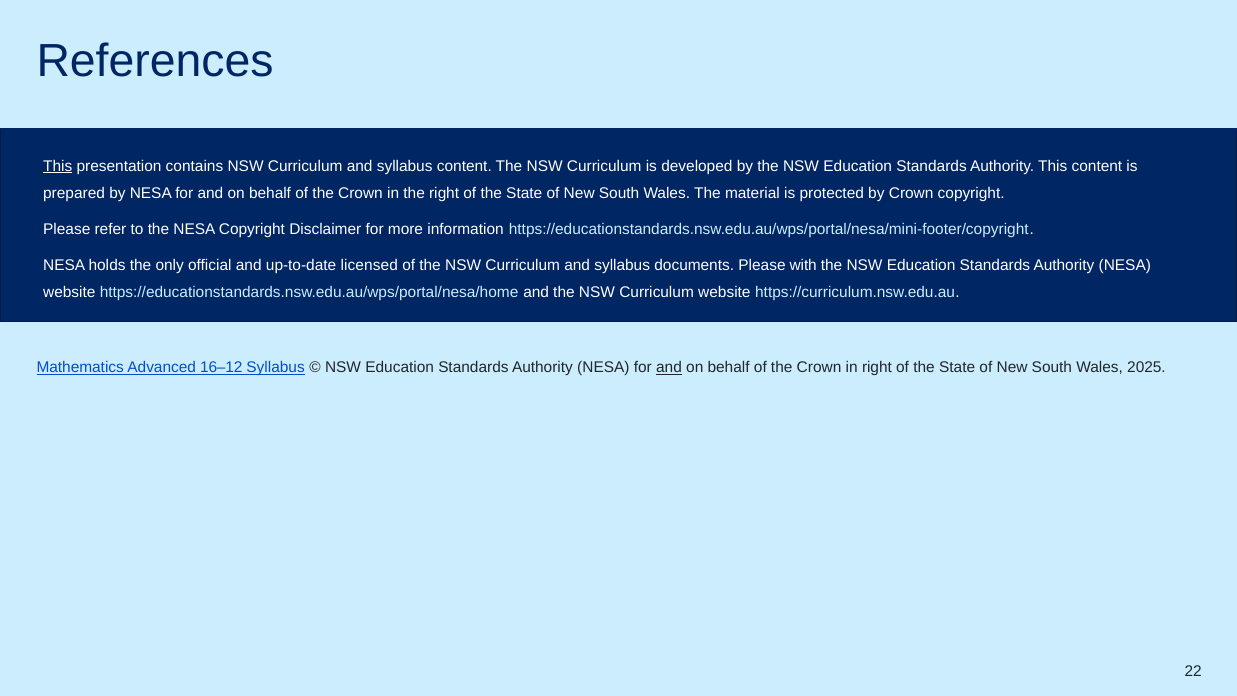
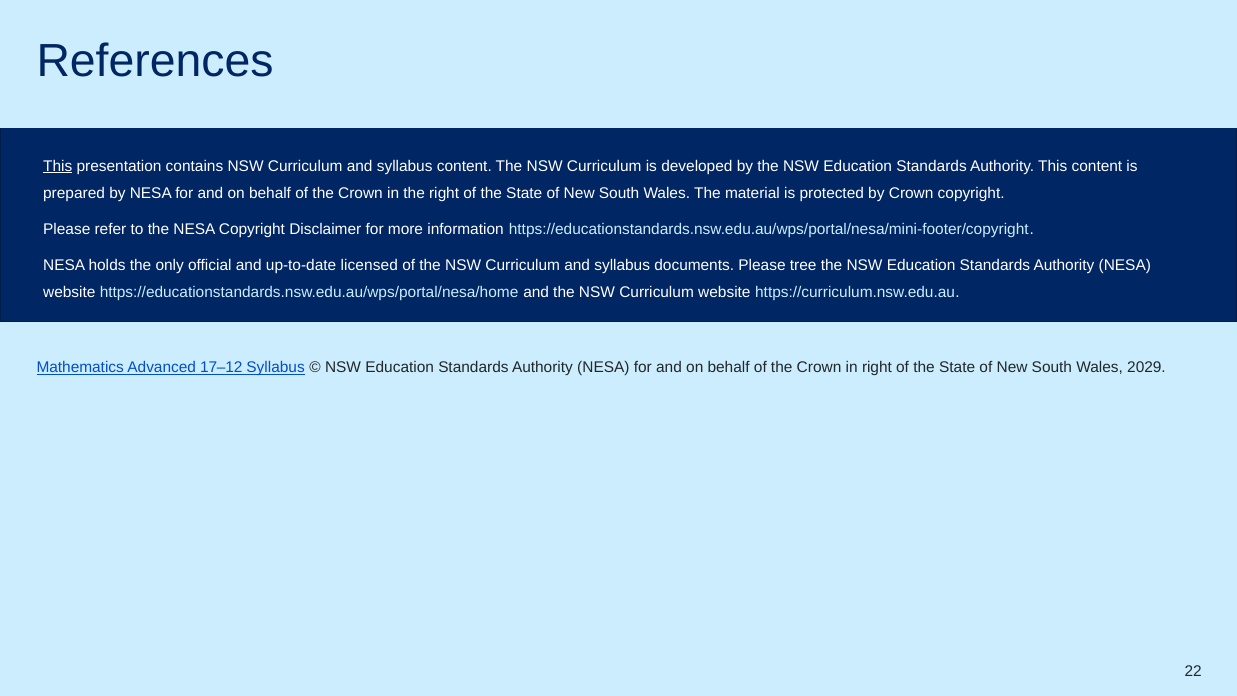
with: with -> tree
16–12: 16–12 -> 17–12
and at (669, 368) underline: present -> none
2025: 2025 -> 2029
